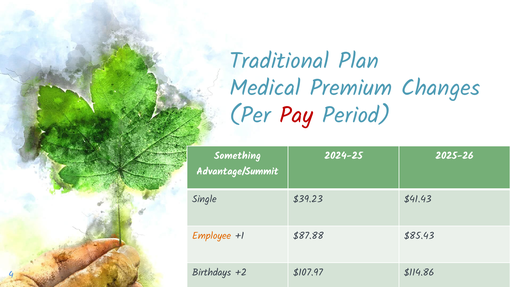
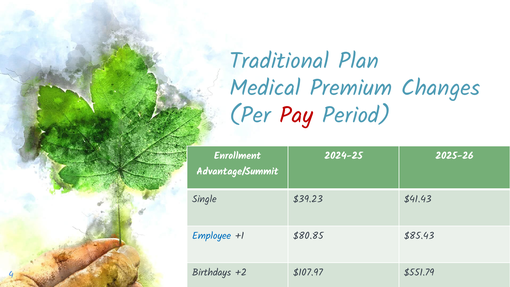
Something: Something -> Enrollment
Employee colour: orange -> blue
$87.88: $87.88 -> $80.85
$114.86: $114.86 -> $551.79
